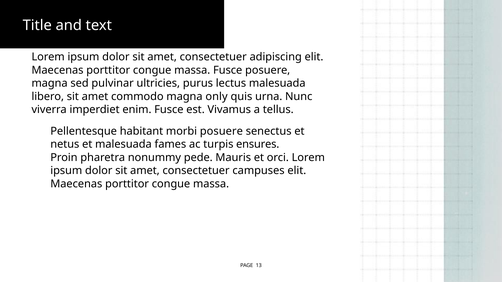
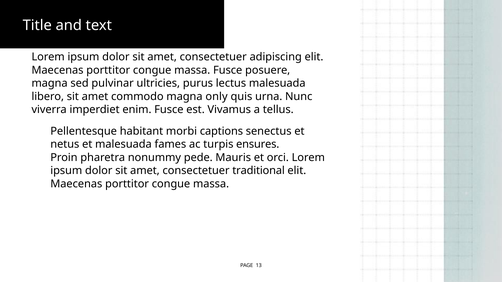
morbi posuere: posuere -> captions
campuses: campuses -> traditional
